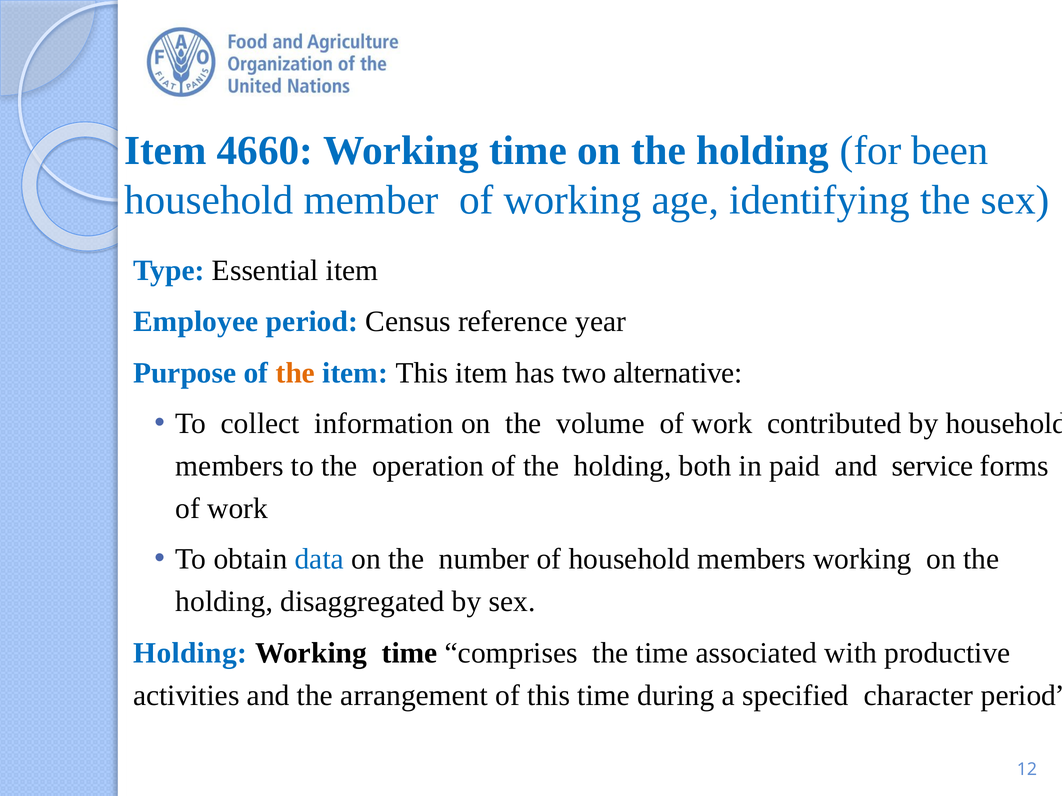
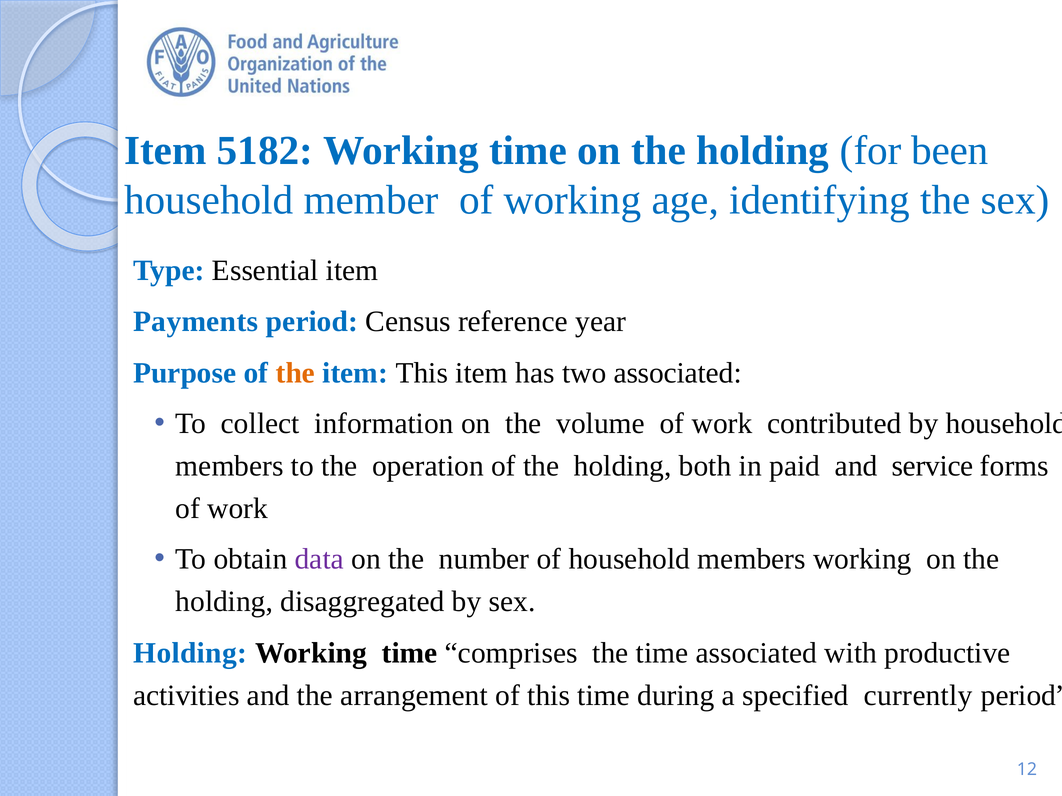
4660: 4660 -> 5182
Employee: Employee -> Payments
two alternative: alternative -> associated
data colour: blue -> purple
character: character -> currently
